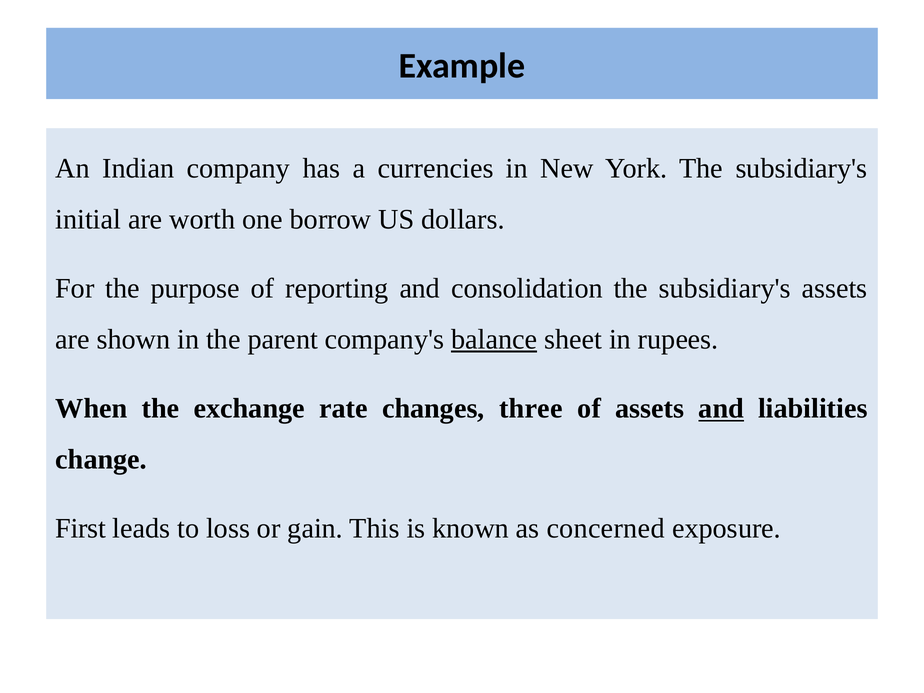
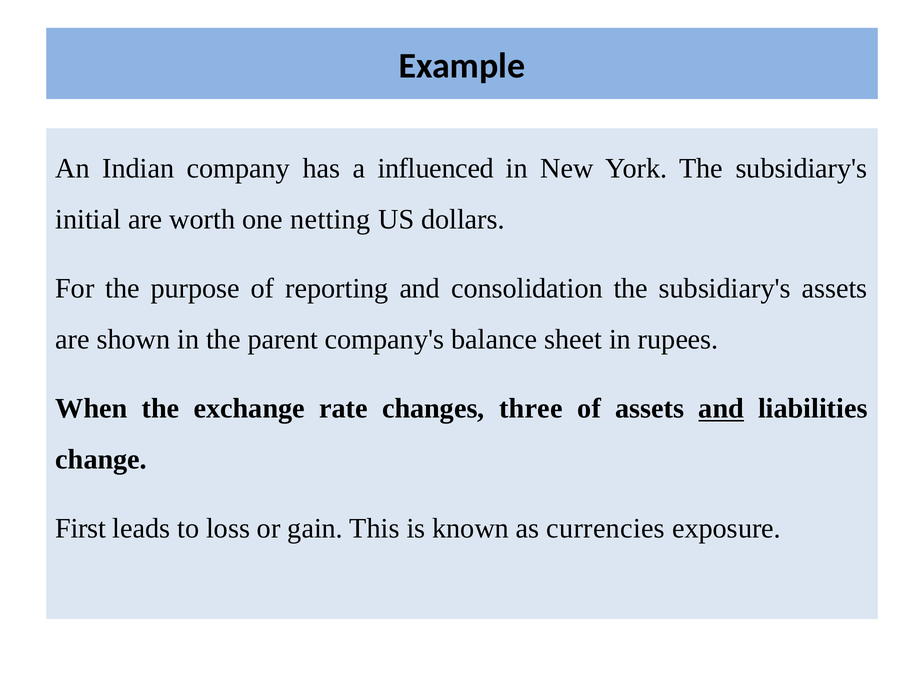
currencies: currencies -> influenced
borrow: borrow -> netting
balance underline: present -> none
concerned: concerned -> currencies
